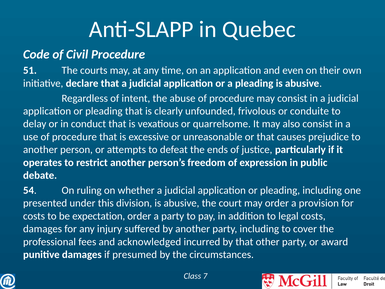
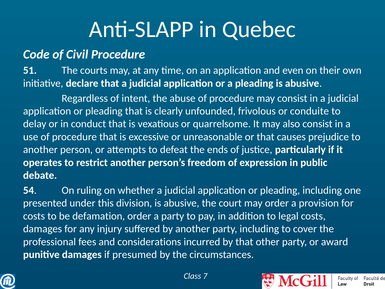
expectation: expectation -> defamation
acknowledged: acknowledged -> considerations
